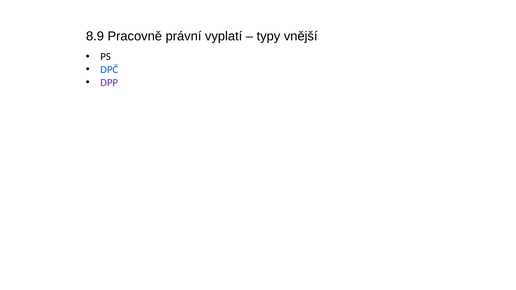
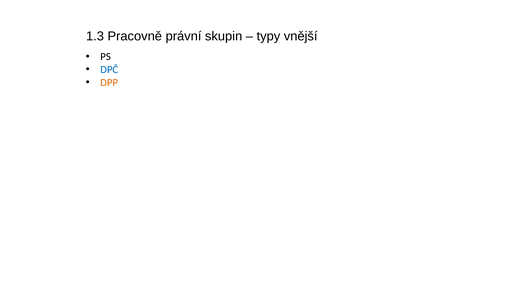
8.9: 8.9 -> 1.3
vyplatí: vyplatí -> skupin
DPP colour: purple -> orange
